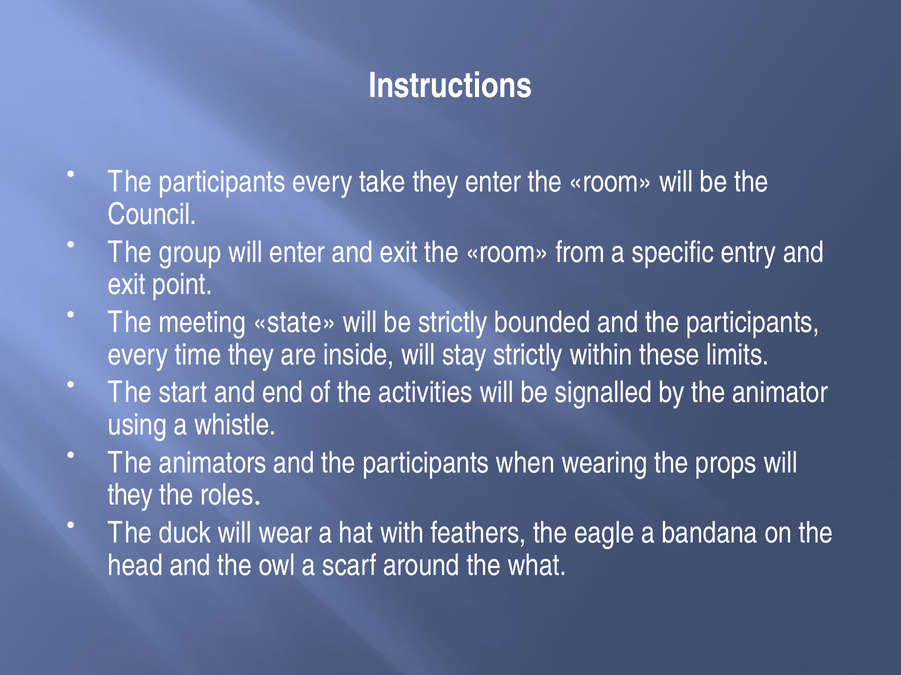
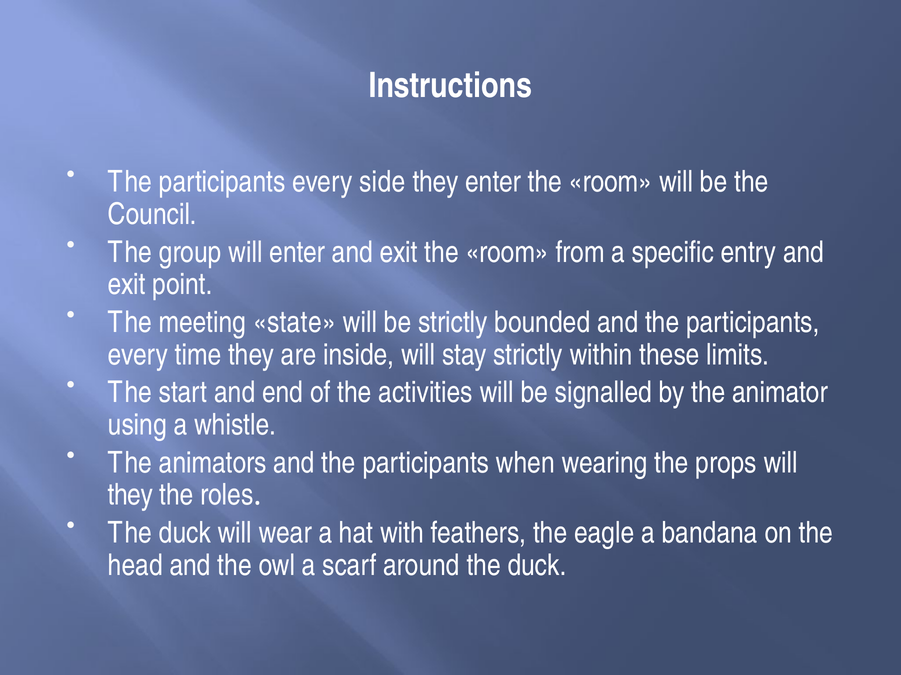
take: take -> side
the what: what -> duck
